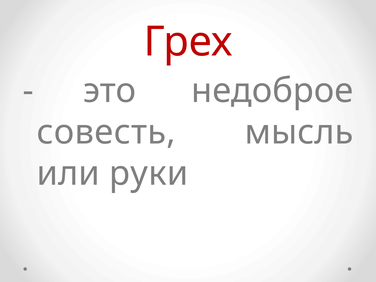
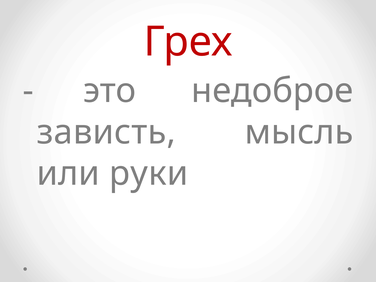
совесть: совесть -> зависть
